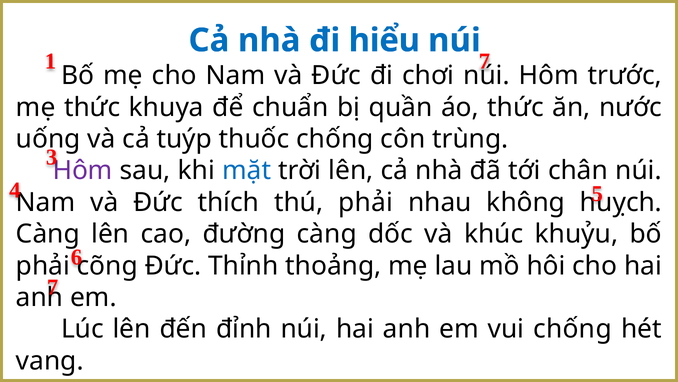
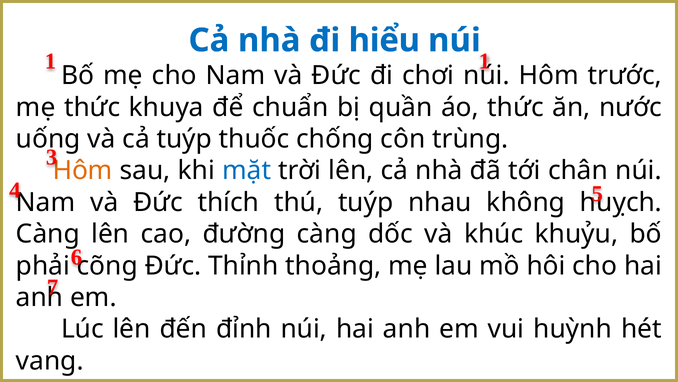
1 7: 7 -> 1
Hôm at (83, 170) colour: purple -> orange
thú phải: phải -> tuýp
vui chống: chống -> huỳnh
